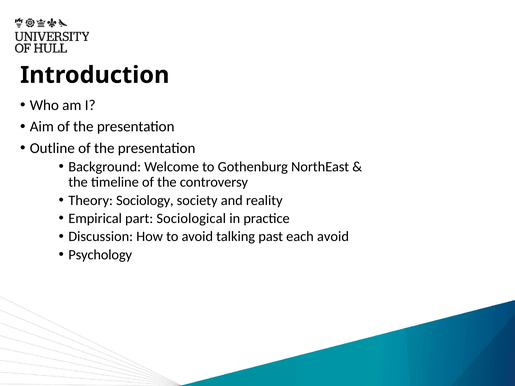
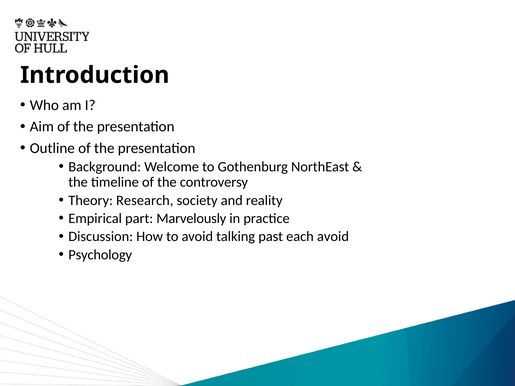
Sociology: Sociology -> Research
Sociological: Sociological -> Marvelously
